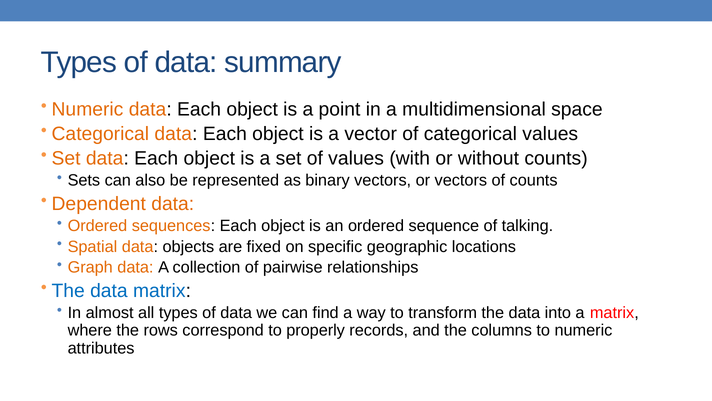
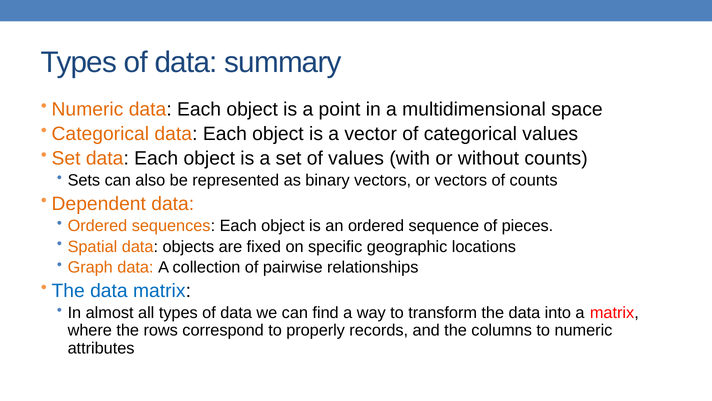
talking: talking -> pieces
